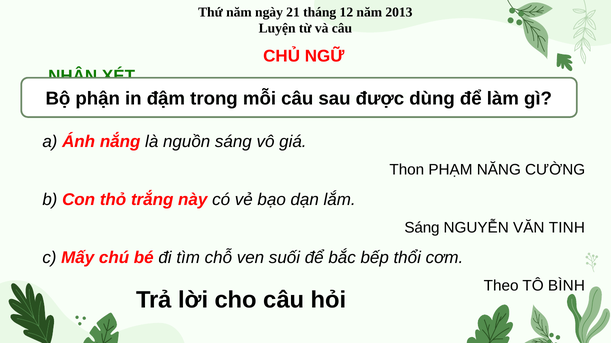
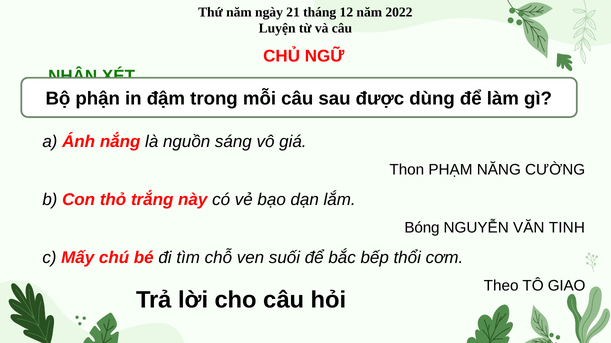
2013: 2013 -> 2022
Sáng at (422, 228): Sáng -> Bóng
BÌNH: BÌNH -> GIAO
